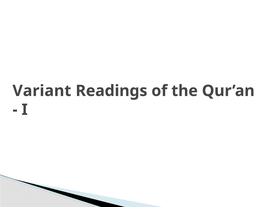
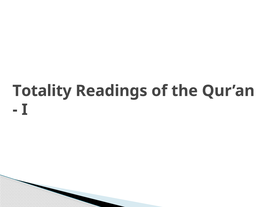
Variant: Variant -> Totality
